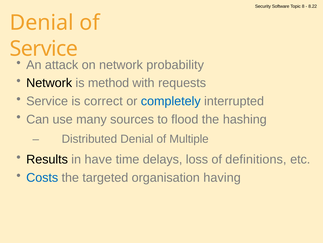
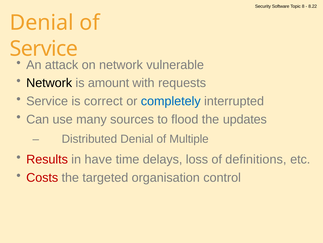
probability: probability -> vulnerable
method: method -> amount
hashing: hashing -> updates
Results colour: black -> red
Costs colour: blue -> red
having: having -> control
